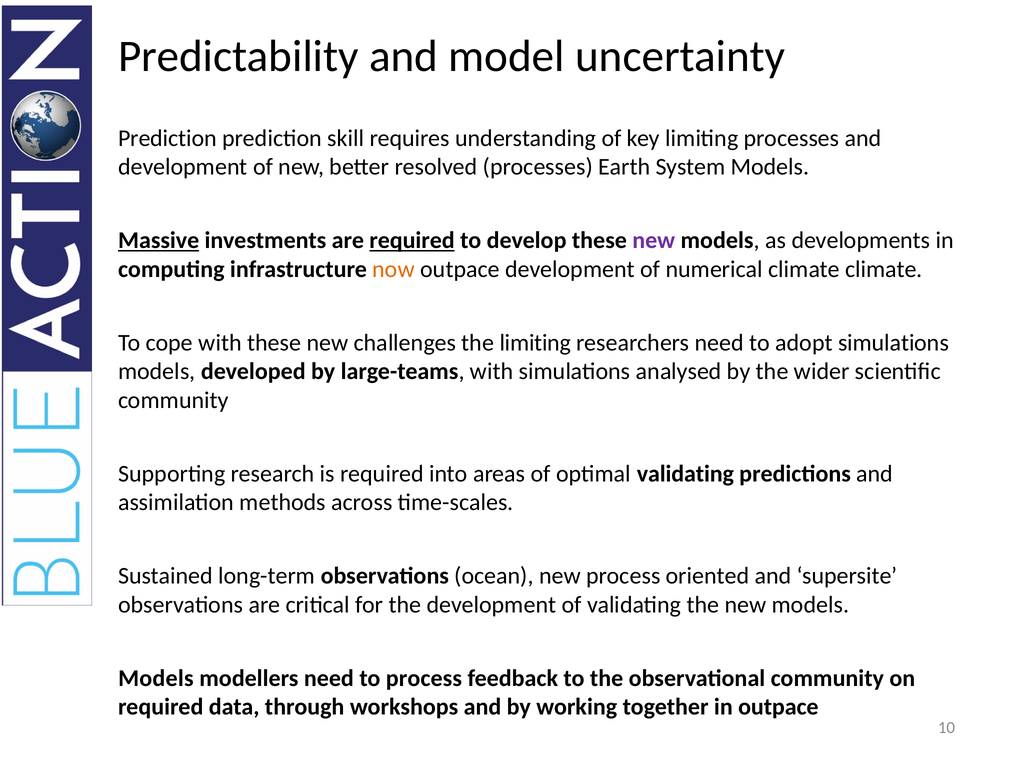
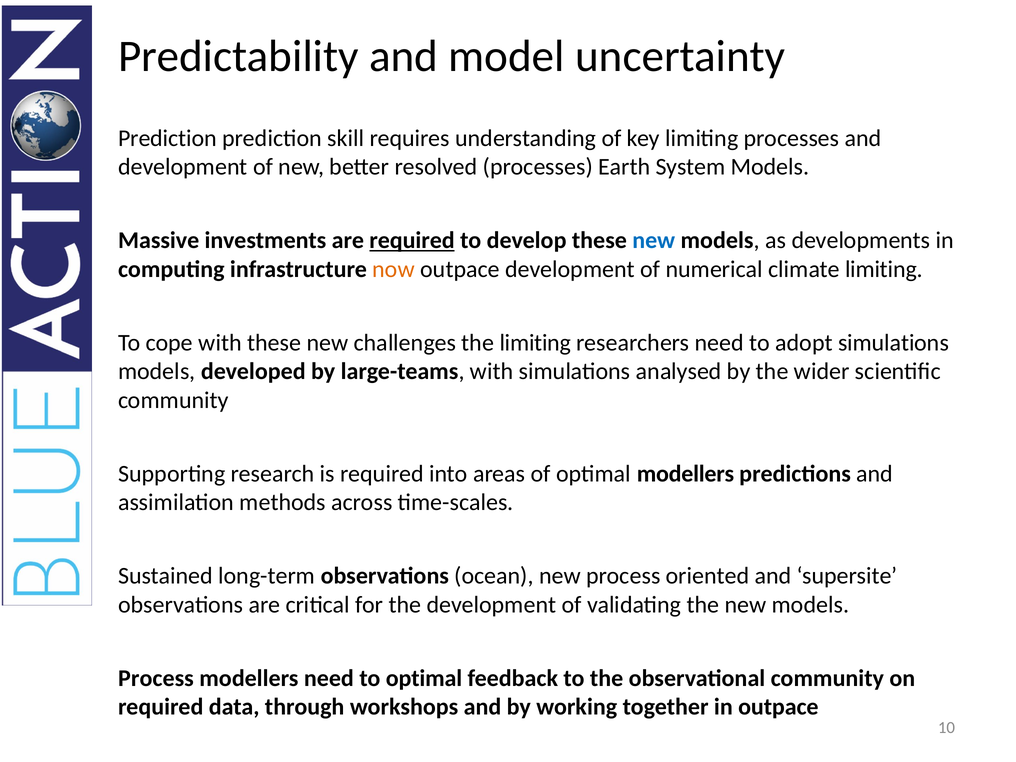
Massive underline: present -> none
new at (654, 240) colour: purple -> blue
climate climate: climate -> limiting
optimal validating: validating -> modellers
Models at (156, 678): Models -> Process
to process: process -> optimal
